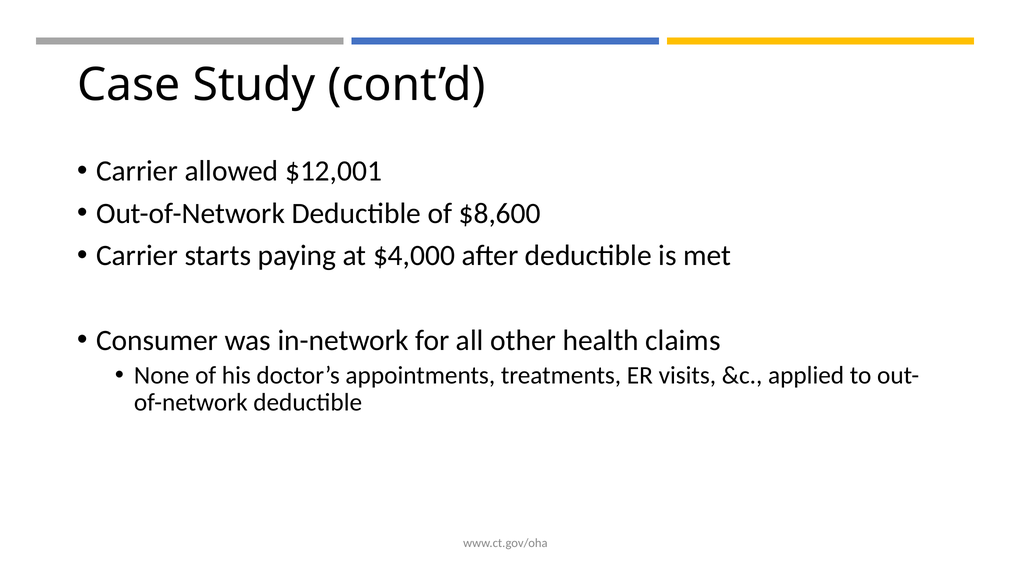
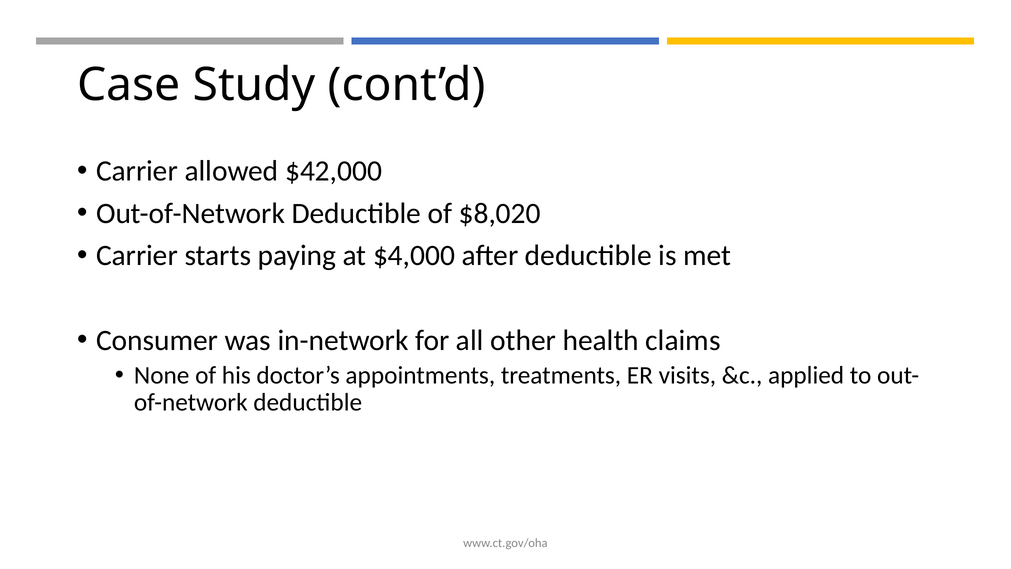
$12,001: $12,001 -> $42,000
$8,600: $8,600 -> $8,020
